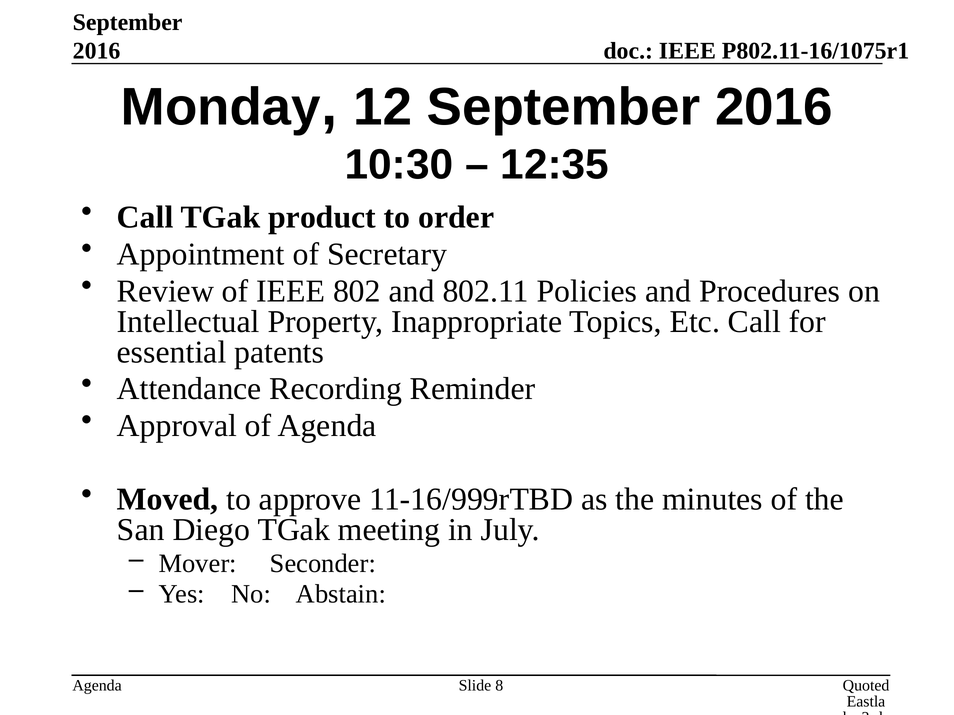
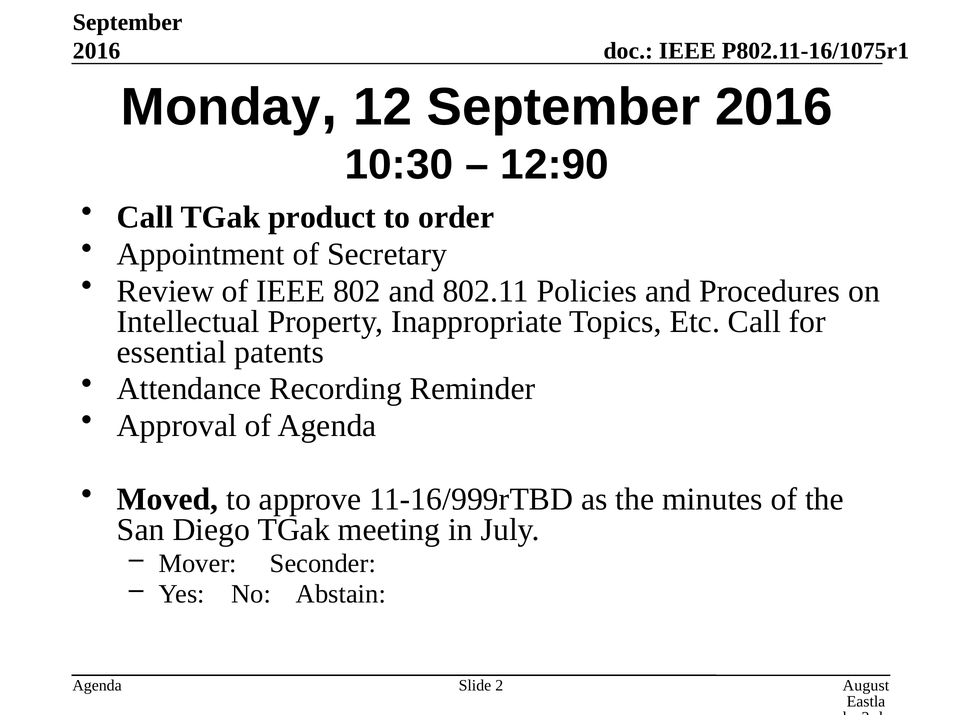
12:35: 12:35 -> 12:90
Quoted: Quoted -> August
8: 8 -> 2
